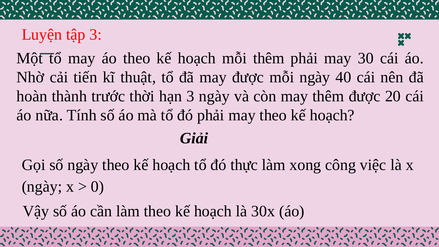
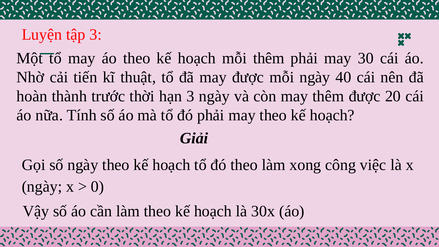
đó thực: thực -> theo
